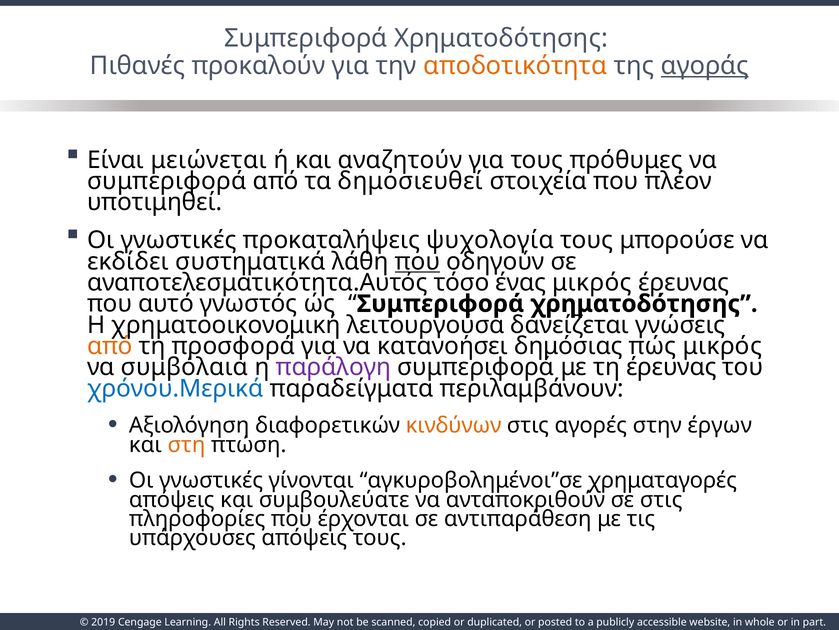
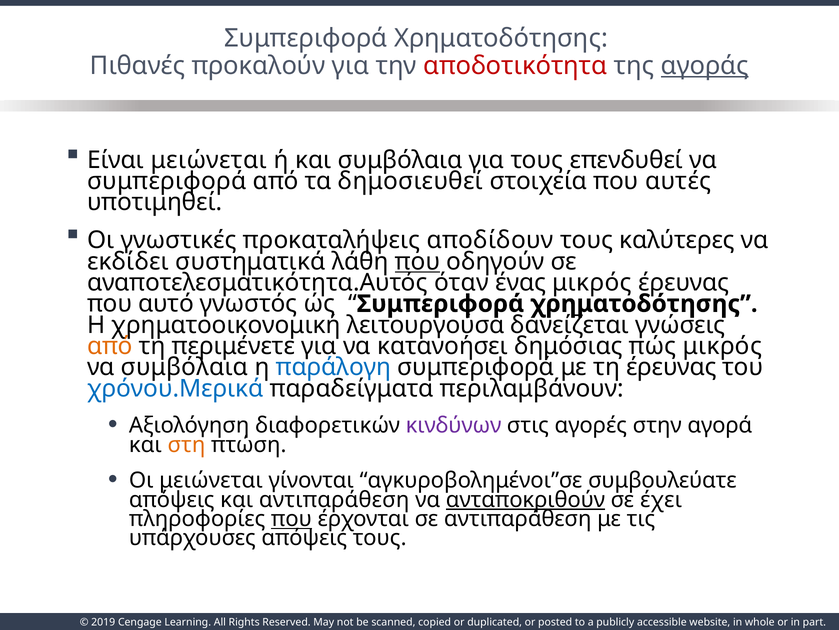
αποδοτικότητα colour: orange -> red
και αναζητούν: αναζητούν -> συμβόλαια
πρόθυμες: πρόθυμες -> επενδυθεί
πλέον: πλέον -> αυτές
ψυχολογία: ψυχολογία -> αποδίδουν
μπορούσε: μπορούσε -> καλύτερες
τόσο: τόσο -> όταν
προσφορά: προσφορά -> περιμένετε
παράλογη colour: purple -> blue
κινδύνων colour: orange -> purple
έργων: έργων -> αγορά
γνωστικές at (211, 480): γνωστικές -> μειώνεται
χρηματαγορές: χρηματαγορές -> συμβουλεύατε
και συμβουλεύατε: συμβουλεύατε -> αντιπαράθεση
ανταποκριθούν underline: none -> present
σε στις: στις -> έχει
που at (291, 518) underline: none -> present
